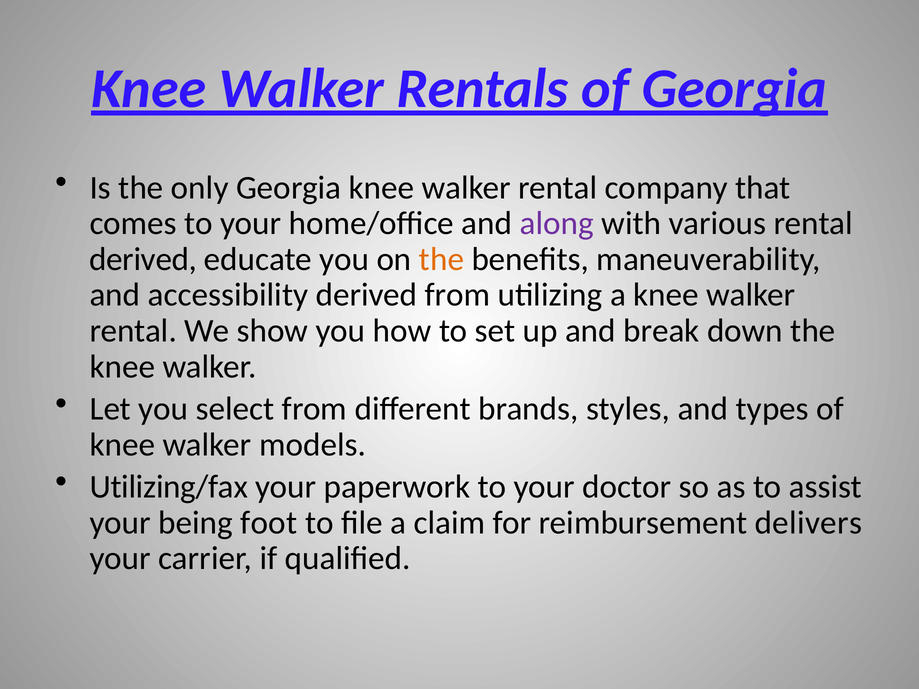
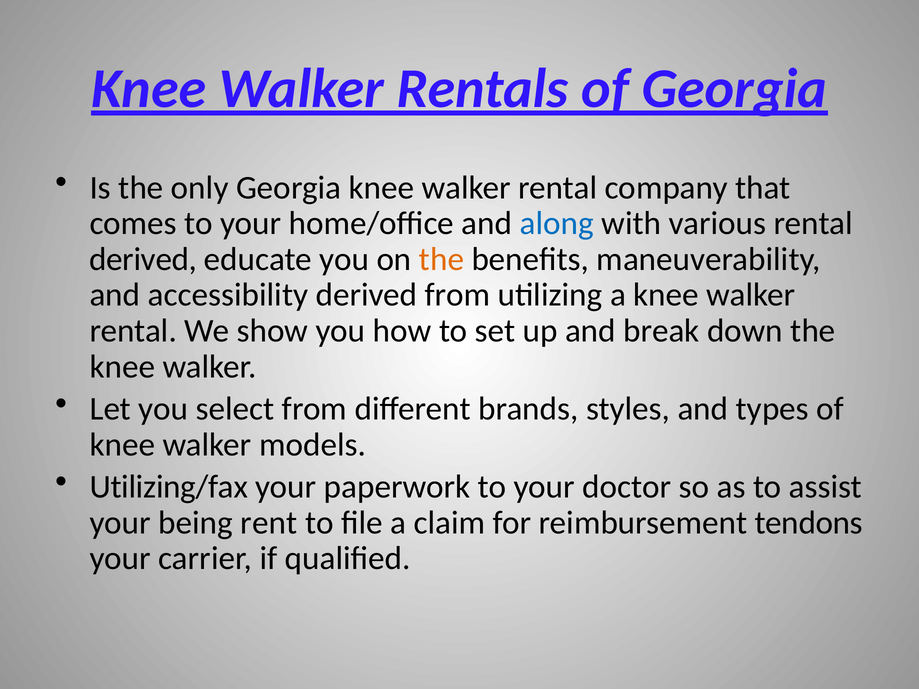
along colour: purple -> blue
foot: foot -> rent
delivers: delivers -> tendons
